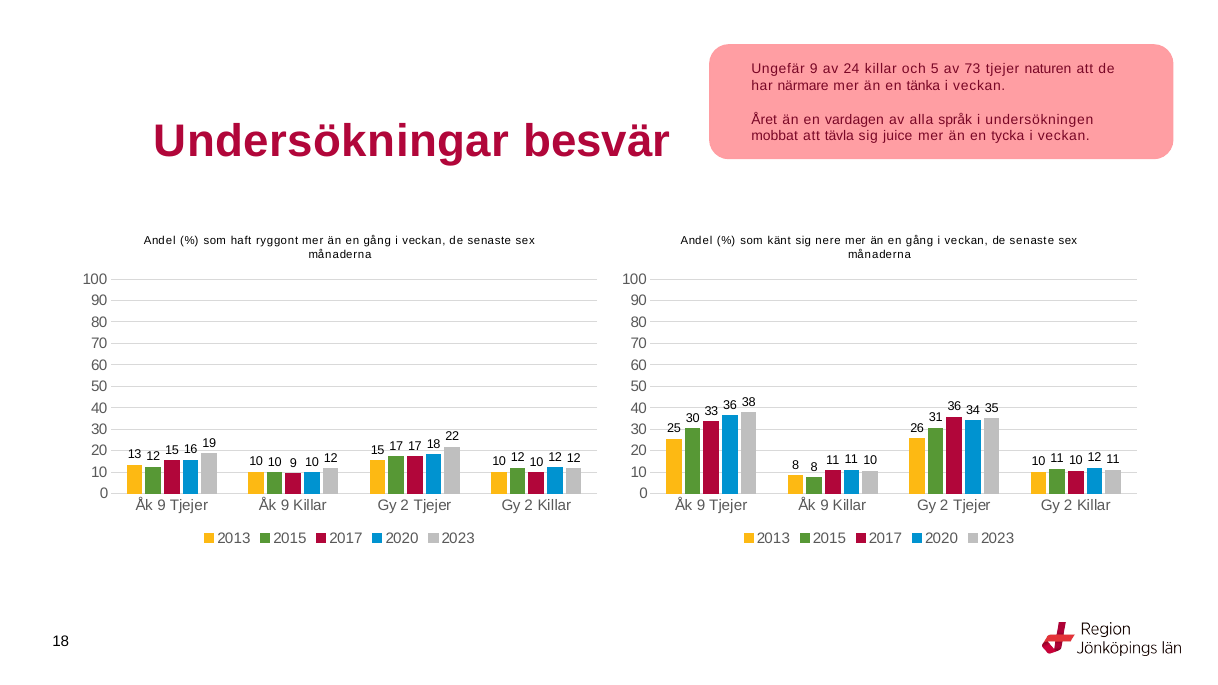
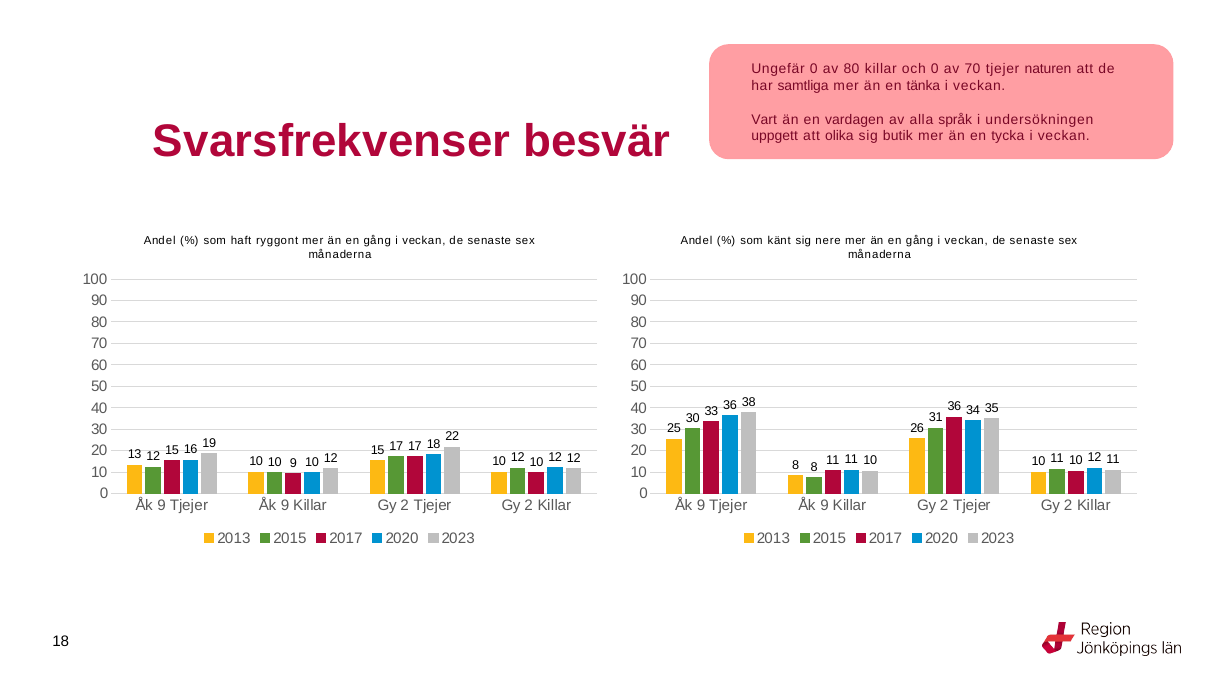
Ungefär 9: 9 -> 0
av 24: 24 -> 80
och 5: 5 -> 0
av 73: 73 -> 70
närmare: närmare -> samtliga
Året: Året -> Vart
Undersökningar: Undersökningar -> Svarsfrekvenser
mobbat: mobbat -> uppgett
tävla: tävla -> olika
juice: juice -> butik
